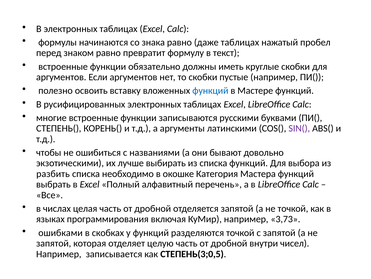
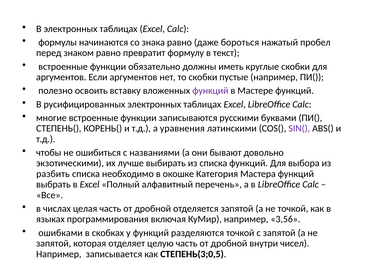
даже таблицах: таблицах -> бороться
функций at (210, 90) colour: blue -> purple
аргументы: аргументы -> уравнения
3,73: 3,73 -> 3,56
